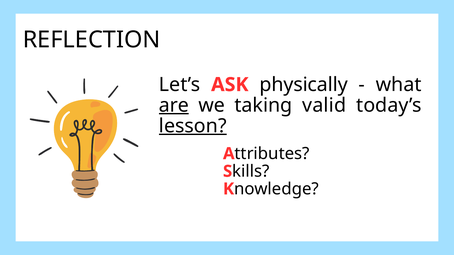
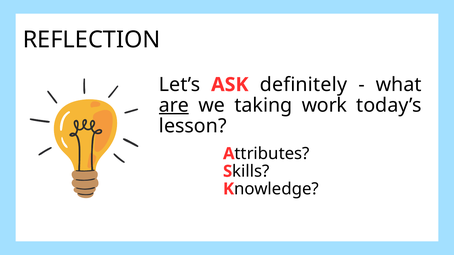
physically: physically -> definitely
valid: valid -> work
lesson underline: present -> none
